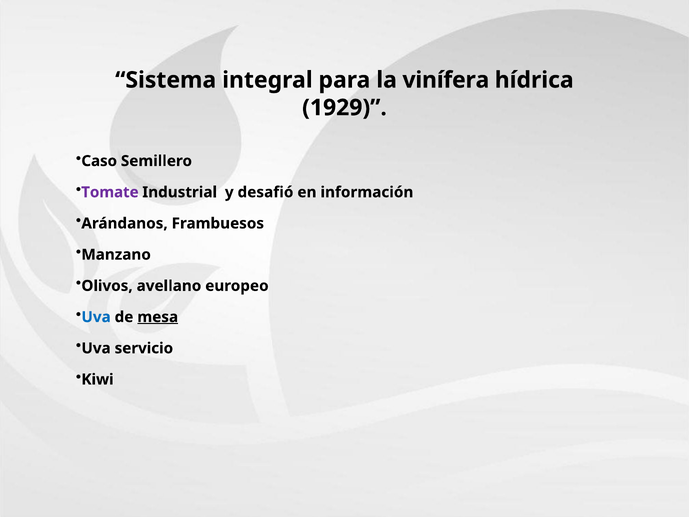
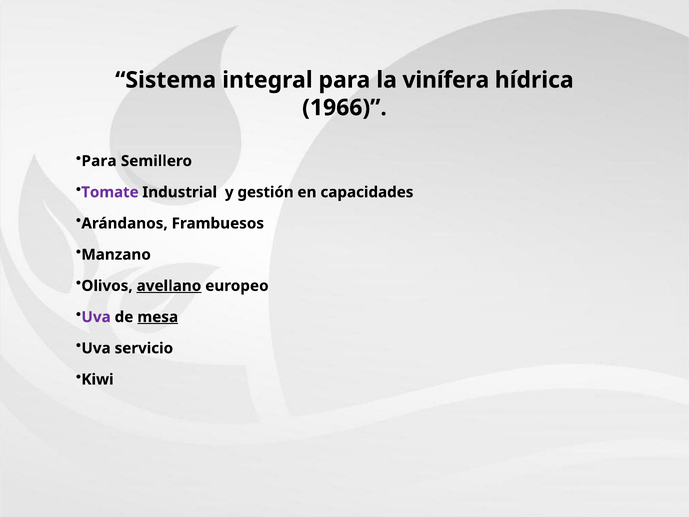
1929: 1929 -> 1966
Caso at (99, 161): Caso -> Para
desafió: desafió -> gestión
información: información -> capacidades
avellano underline: none -> present
Uva at (96, 317) colour: blue -> purple
